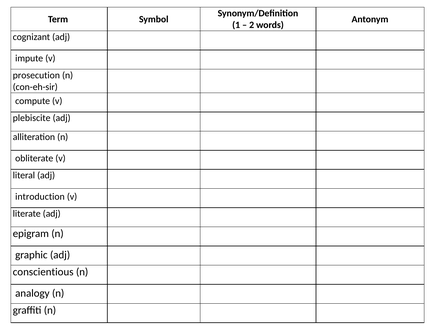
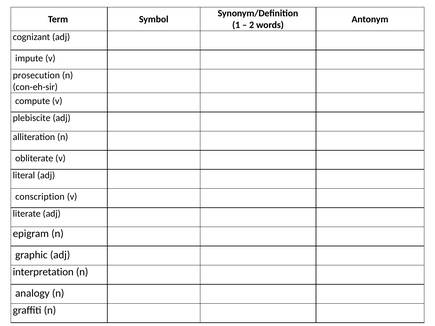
introduction: introduction -> conscription
conscientious: conscientious -> interpretation
